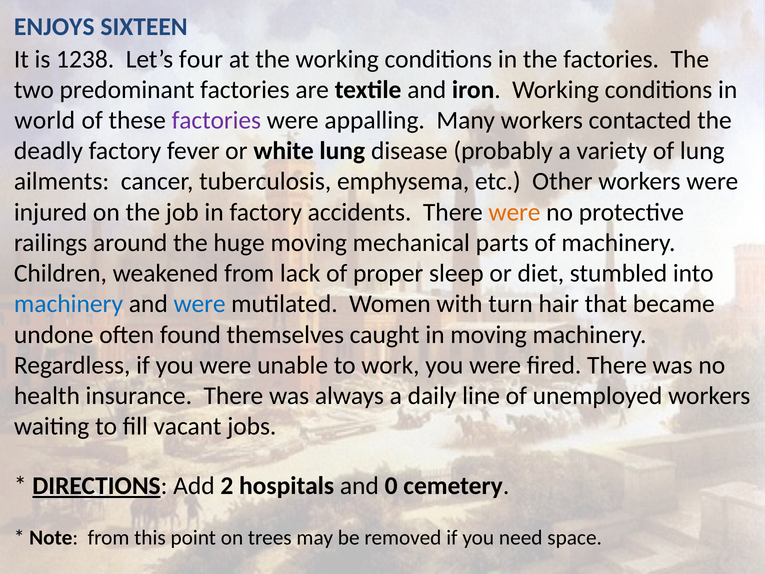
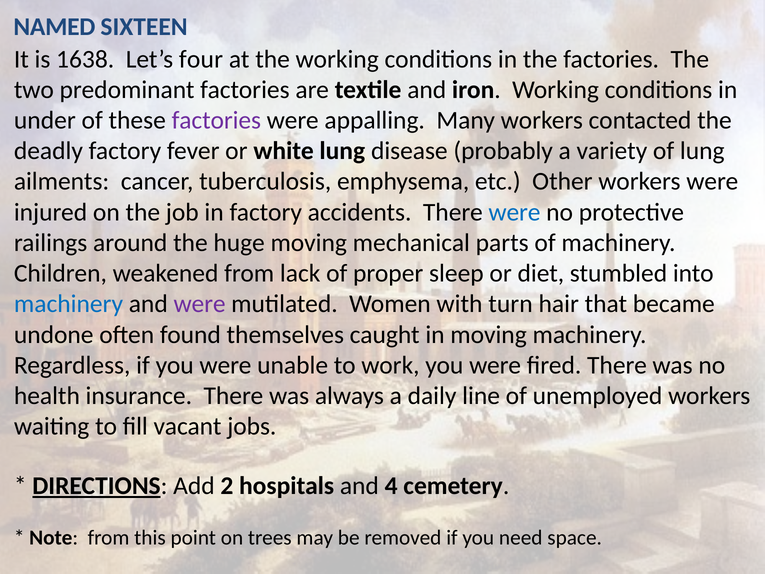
ENJOYS: ENJOYS -> NAMED
1238: 1238 -> 1638
world: world -> under
were at (515, 212) colour: orange -> blue
were at (200, 304) colour: blue -> purple
0: 0 -> 4
